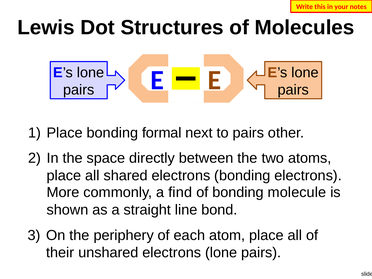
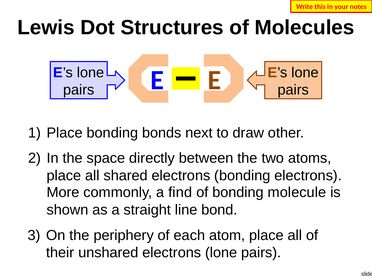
formal: formal -> bonds
to pairs: pairs -> draw
